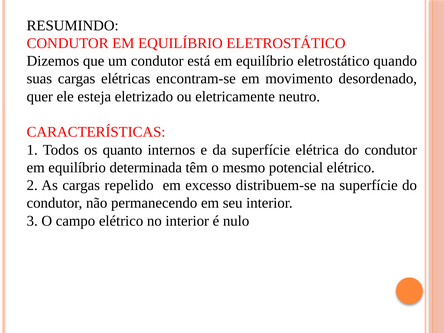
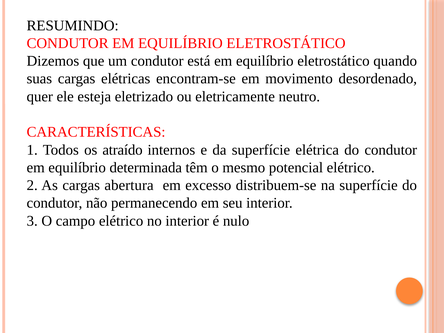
quanto: quanto -> atraído
repelido: repelido -> abertura
